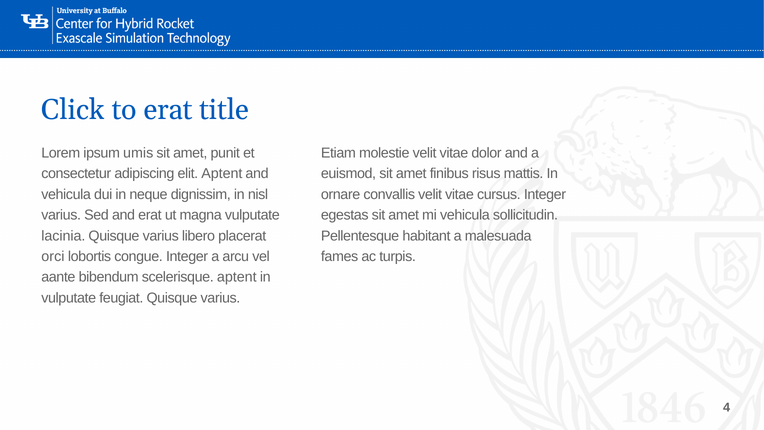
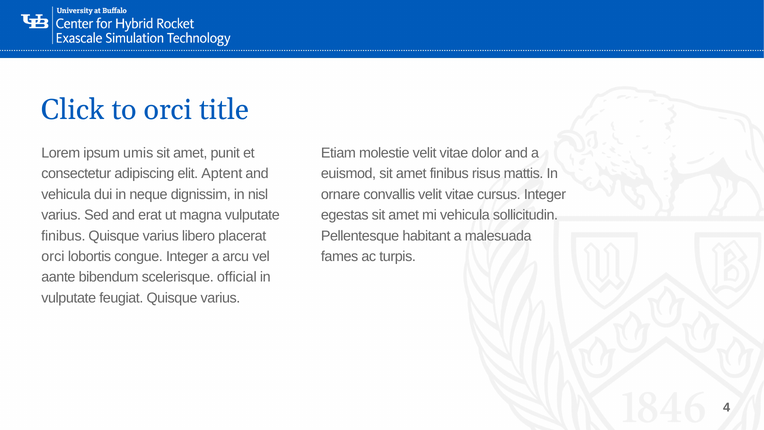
to erat: erat -> orci
lacinia at (63, 236): lacinia -> finibus
scelerisque aptent: aptent -> official
